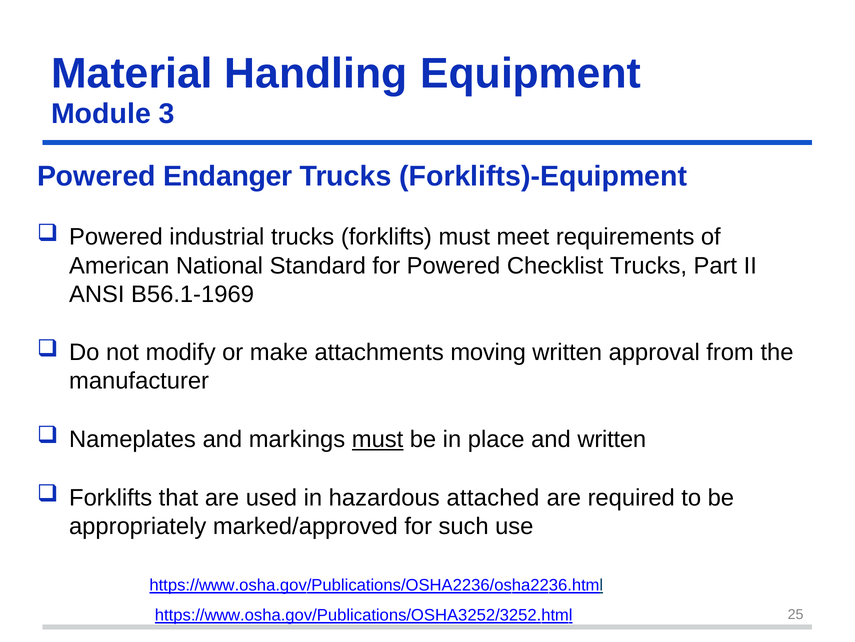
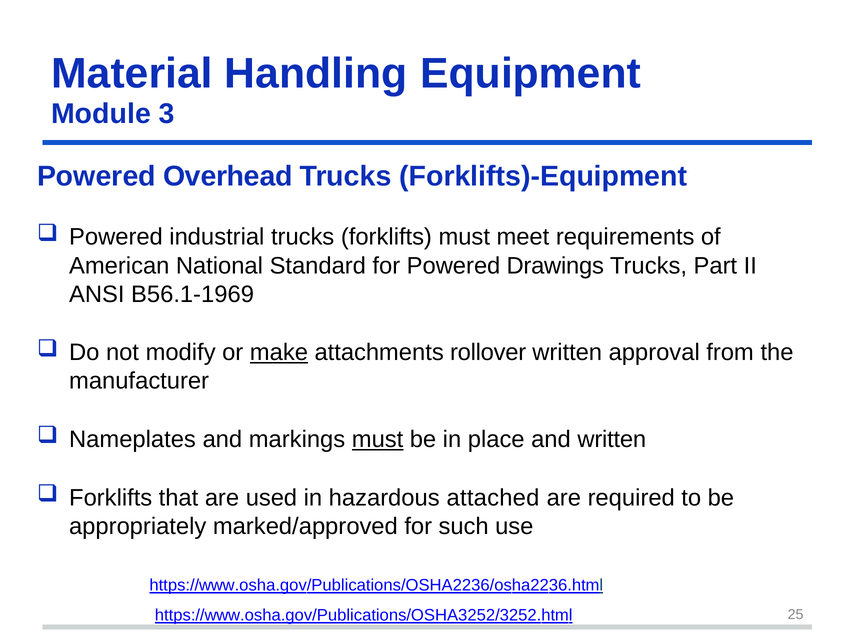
Endanger: Endanger -> Overhead
Checklist: Checklist -> Drawings
make underline: none -> present
moving: moving -> rollover
